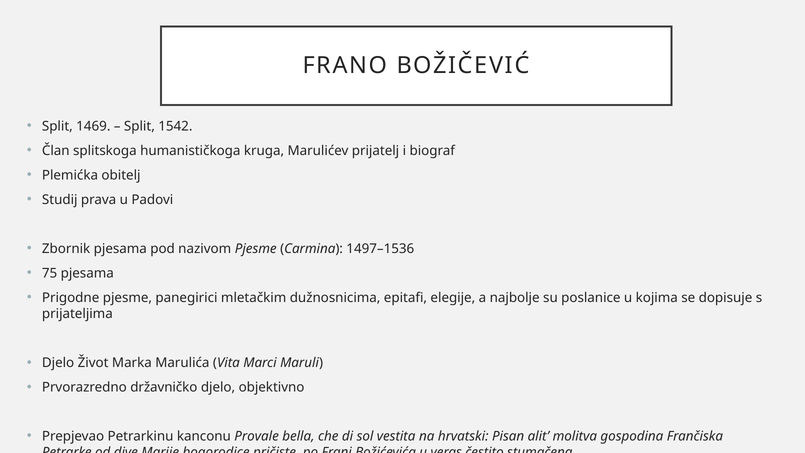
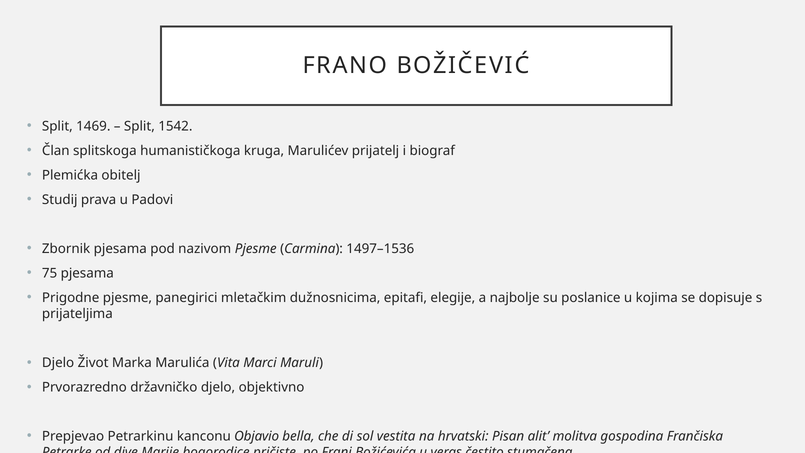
Provale: Provale -> Objavio
